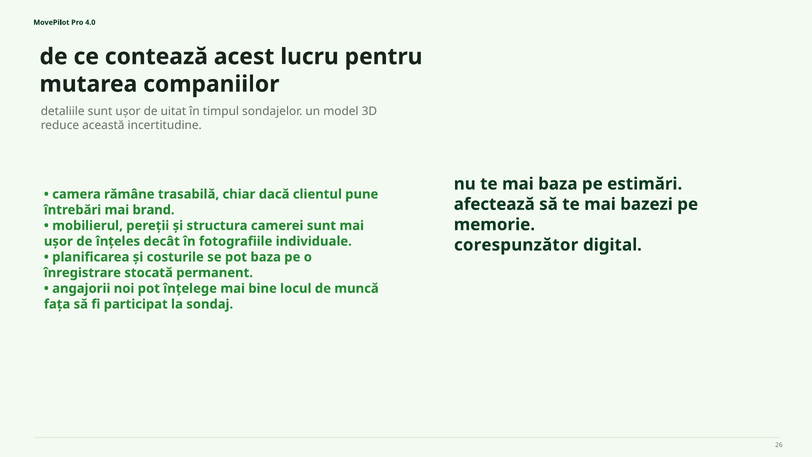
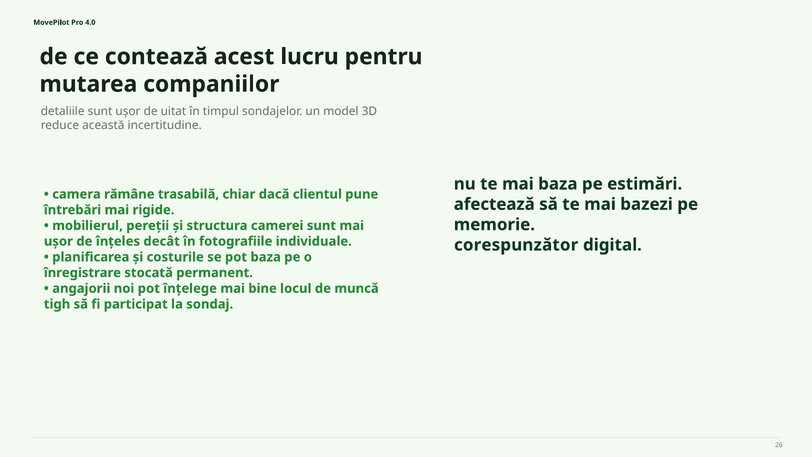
brand: brand -> rigide
fața: fața -> tigh
